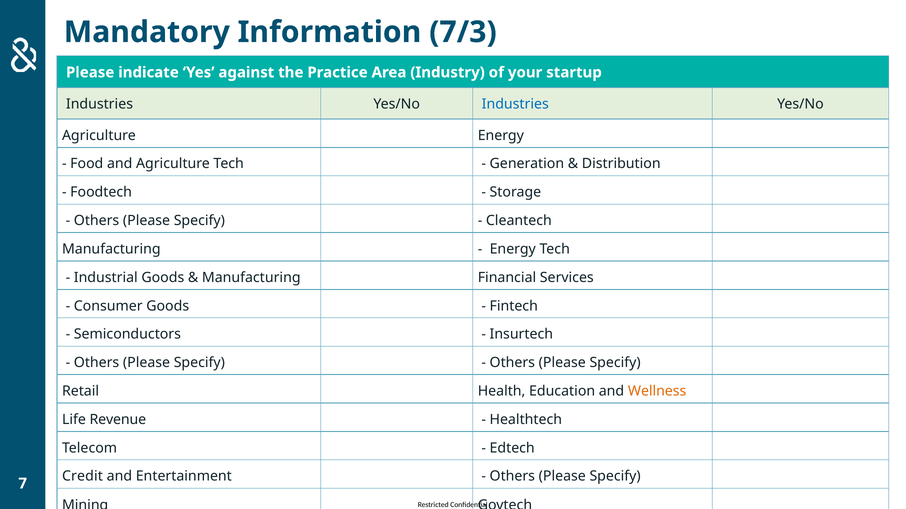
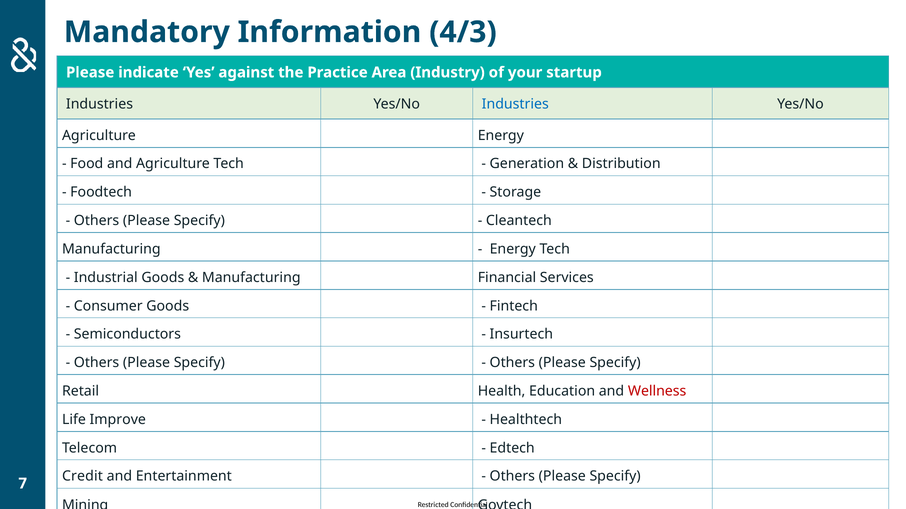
7/3: 7/3 -> 4/3
Wellness colour: orange -> red
Revenue: Revenue -> Improve
